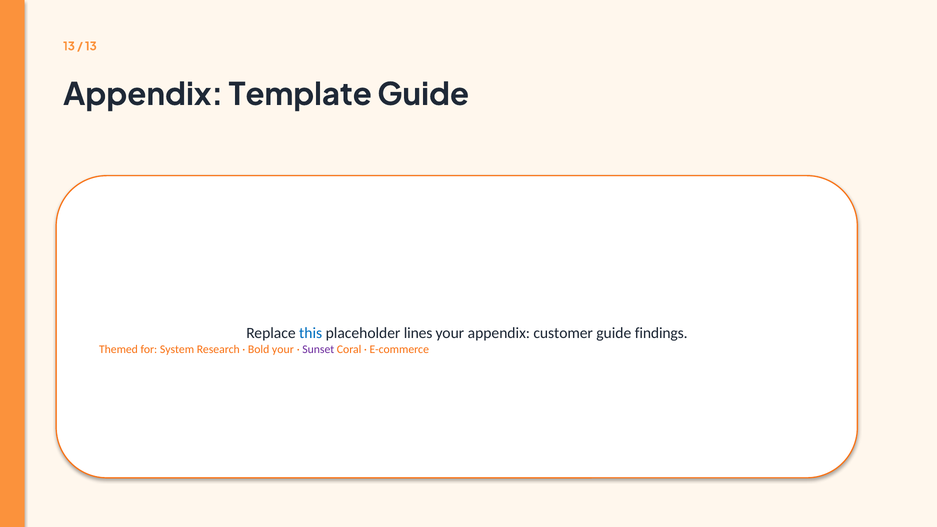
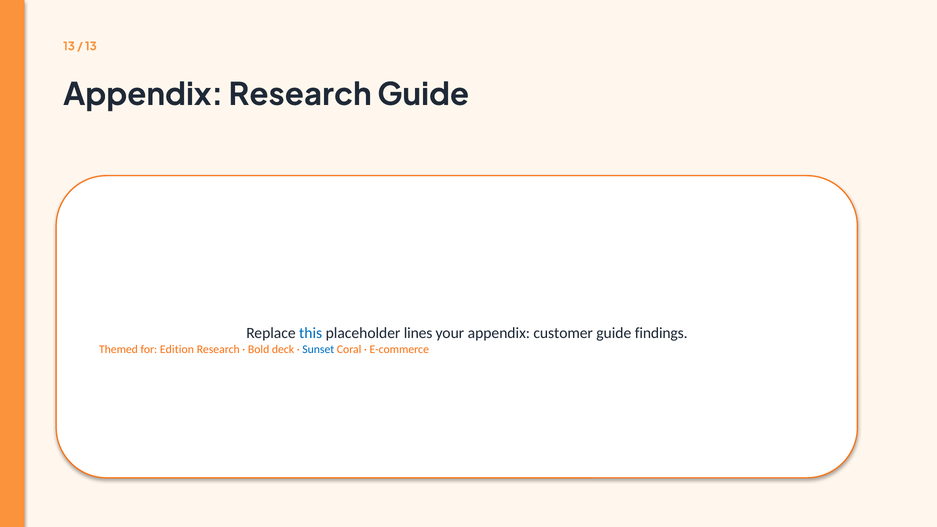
Appendix Template: Template -> Research
System: System -> Edition
Bold your: your -> deck
Sunset colour: purple -> blue
